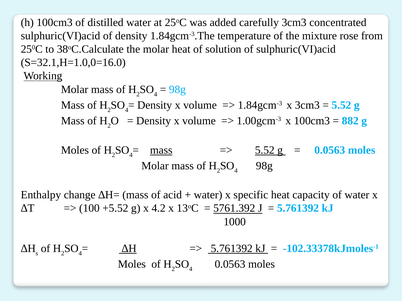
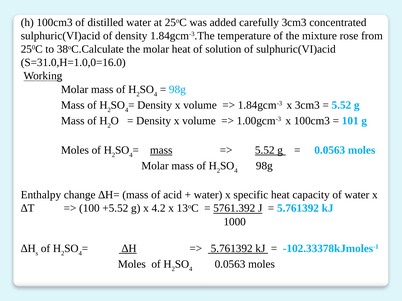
S=32.1,H=1.0,0=16.0: S=32.1,H=1.0,0=16.0 -> S=31.0,H=1.0,0=16.0
882: 882 -> 101
